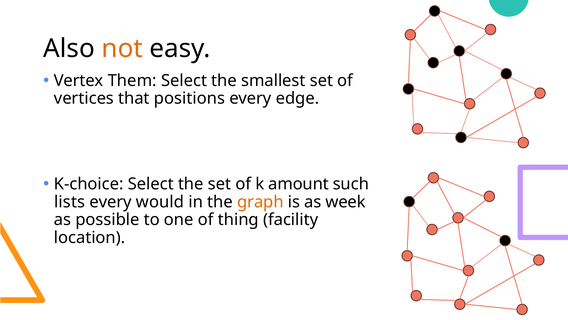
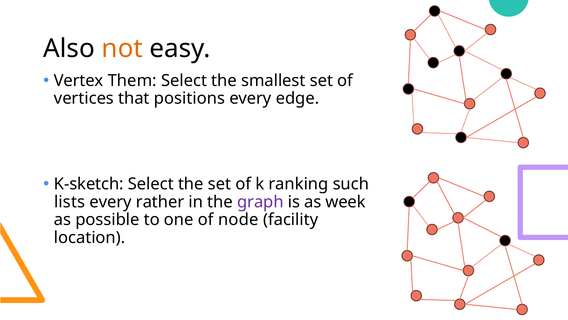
K-choice: K-choice -> K-sketch
amount: amount -> ranking
would: would -> rather
graph colour: orange -> purple
thing: thing -> node
